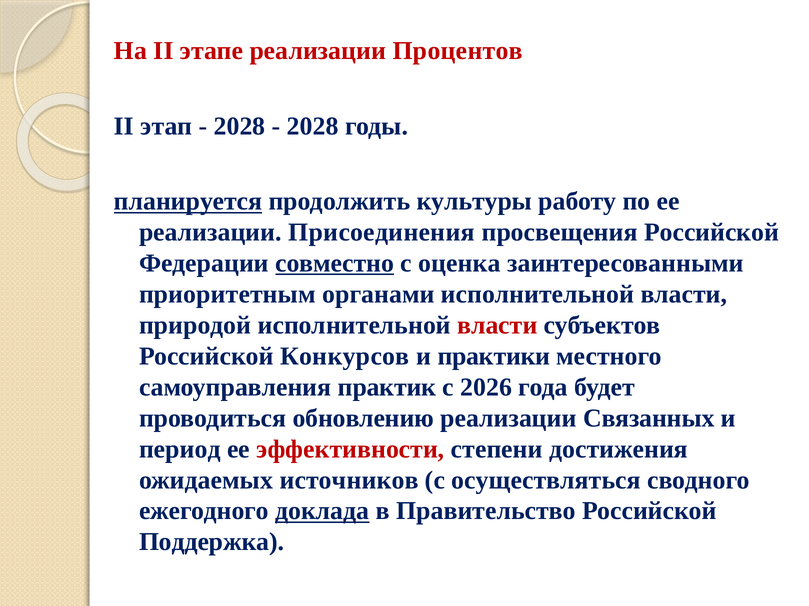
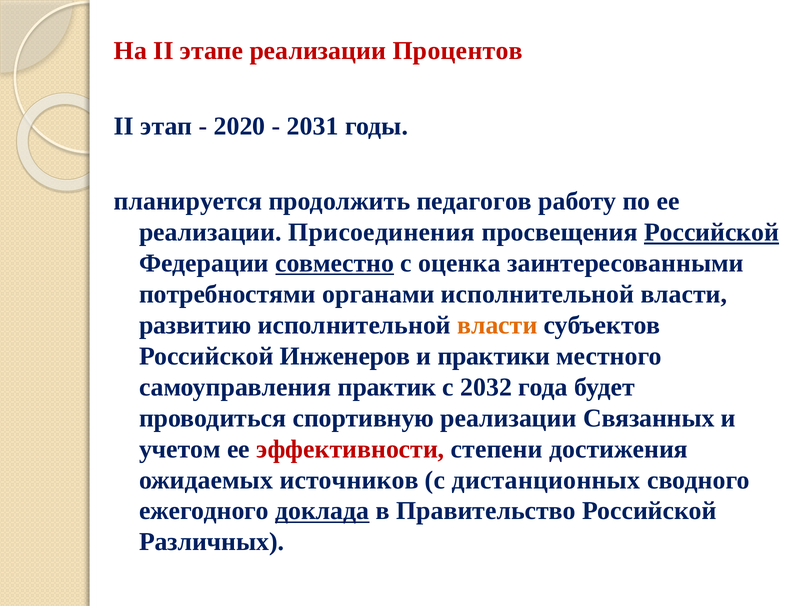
2028 at (240, 126): 2028 -> 2020
2028 at (313, 126): 2028 -> 2031
планируется underline: present -> none
культуры: культуры -> педагогов
Российской at (712, 233) underline: none -> present
приоритетным: приоритетным -> потребностями
природой: природой -> развитию
власти at (497, 326) colour: red -> orange
Конкурсов: Конкурсов -> Инженеров
2026: 2026 -> 2032
обновлению: обновлению -> спортивную
период: период -> учетом
осуществляться: осуществляться -> дистанционных
Поддержка: Поддержка -> Различных
